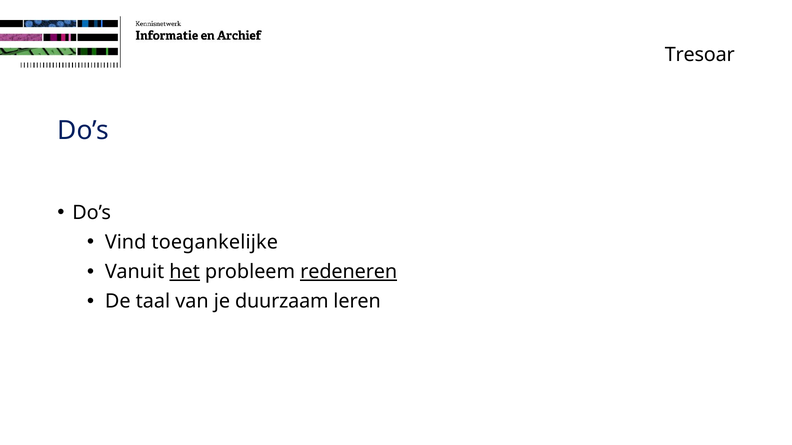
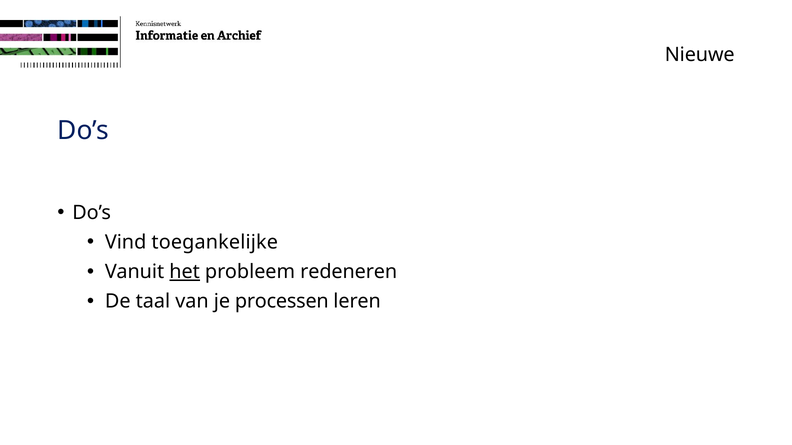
Tresoar: Tresoar -> Nieuwe
redeneren underline: present -> none
duurzaam: duurzaam -> processen
